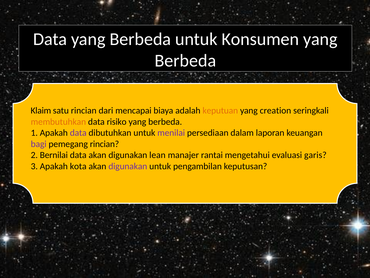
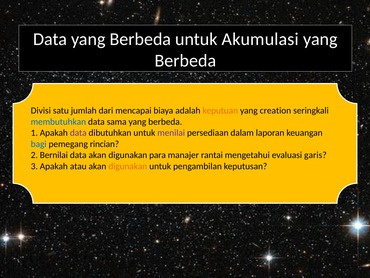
Konsumen: Konsumen -> Akumulasi
Klaim: Klaim -> Divisi
satu rincian: rincian -> jumlah
membutuhkan colour: orange -> blue
risiko: risiko -> sama
bagi colour: purple -> blue
lean: lean -> para
kota: kota -> atau
digunakan at (128, 166) colour: purple -> orange
